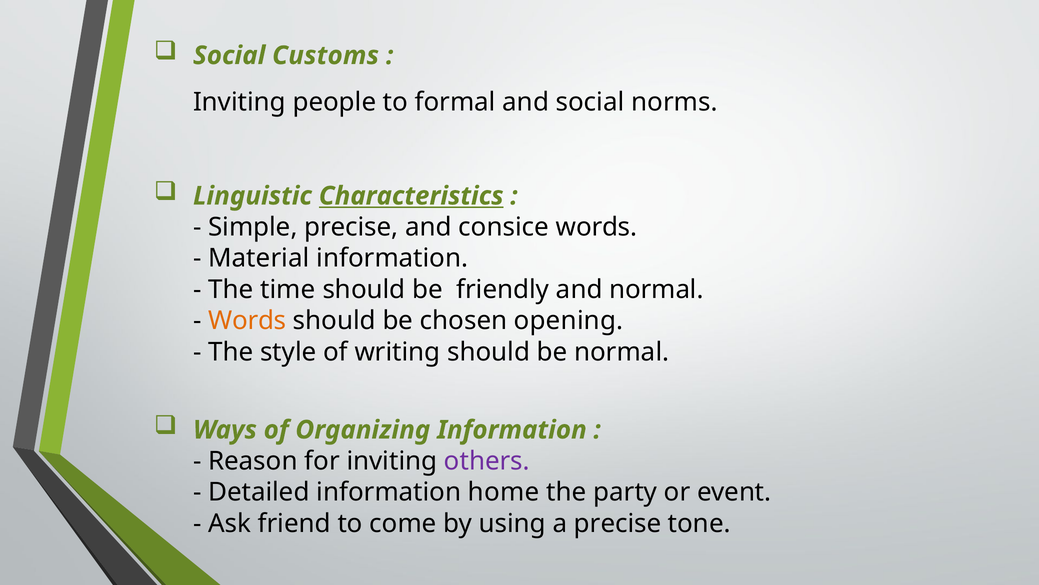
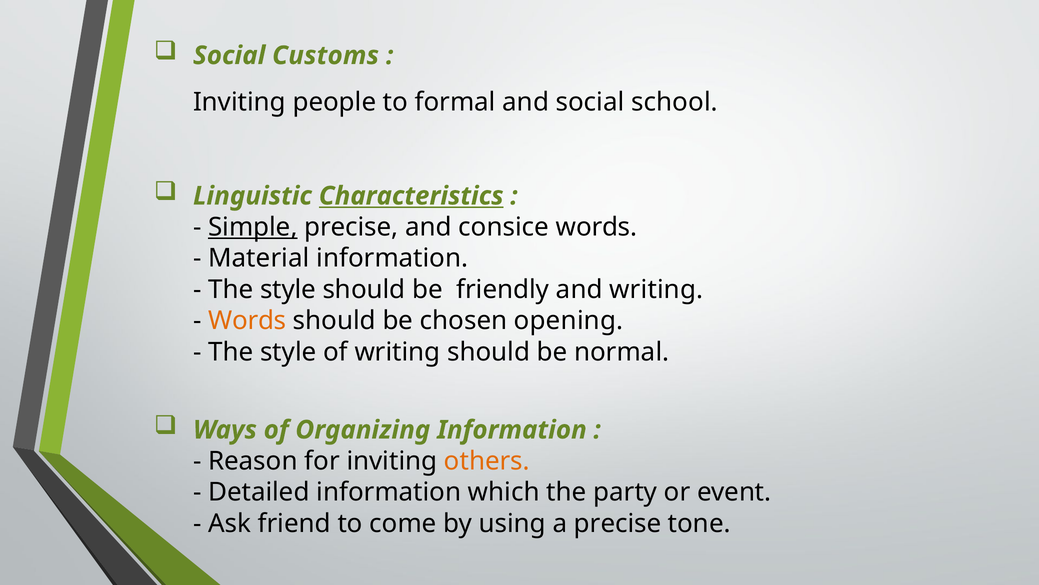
norms: norms -> school
Simple underline: none -> present
time at (288, 289): time -> style
and normal: normal -> writing
others colour: purple -> orange
home: home -> which
